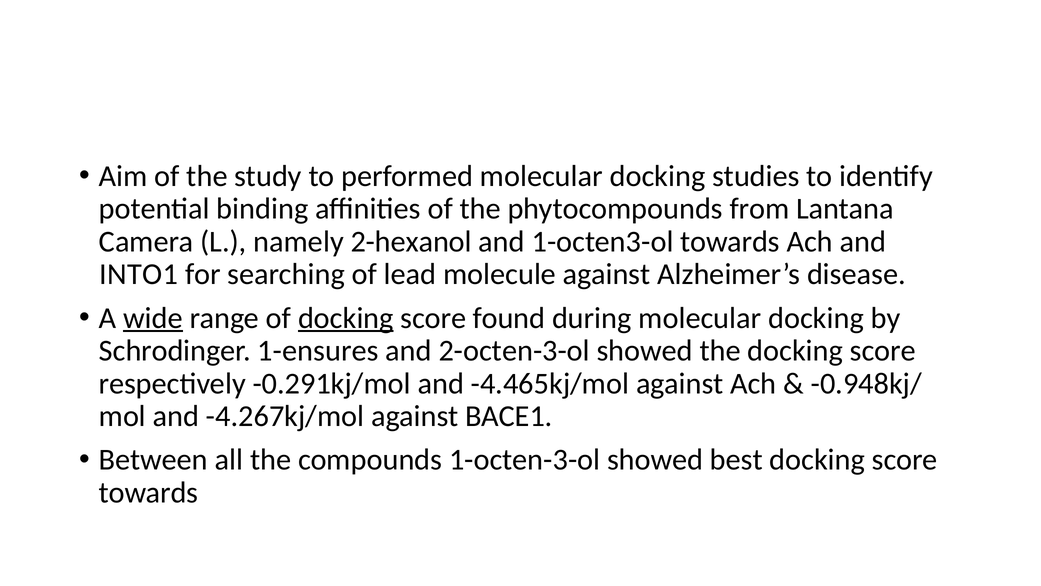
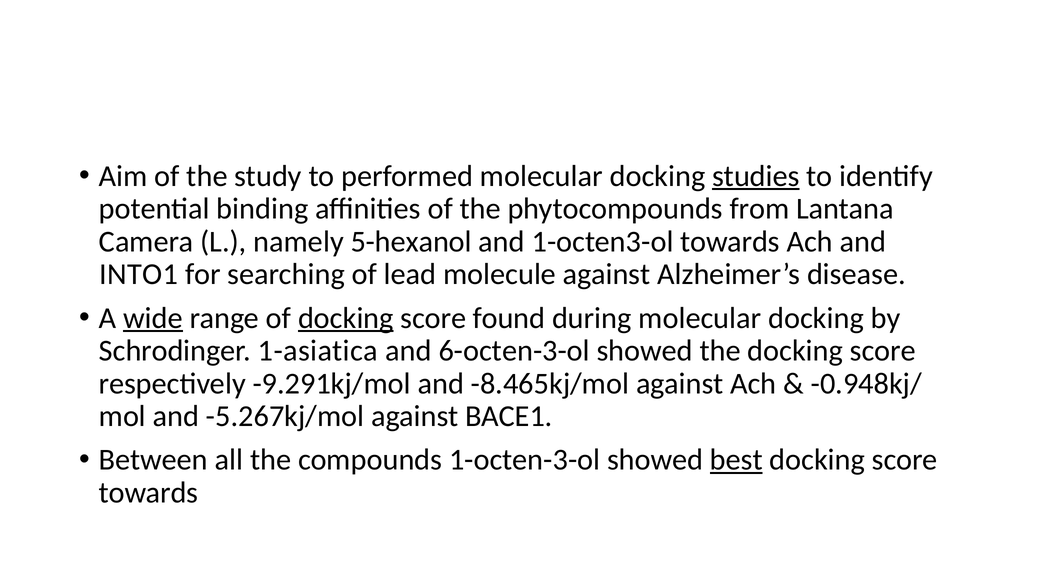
studies underline: none -> present
2-hexanol: 2-hexanol -> 5-hexanol
1-ensures: 1-ensures -> 1-asiatica
2-octen-3-ol: 2-octen-3-ol -> 6-octen-3-ol
-0.291kj/mol: -0.291kj/mol -> -9.291kj/mol
-4.465kj/mol: -4.465kj/mol -> -8.465kj/mol
-4.267kj/mol: -4.267kj/mol -> -5.267kj/mol
best underline: none -> present
